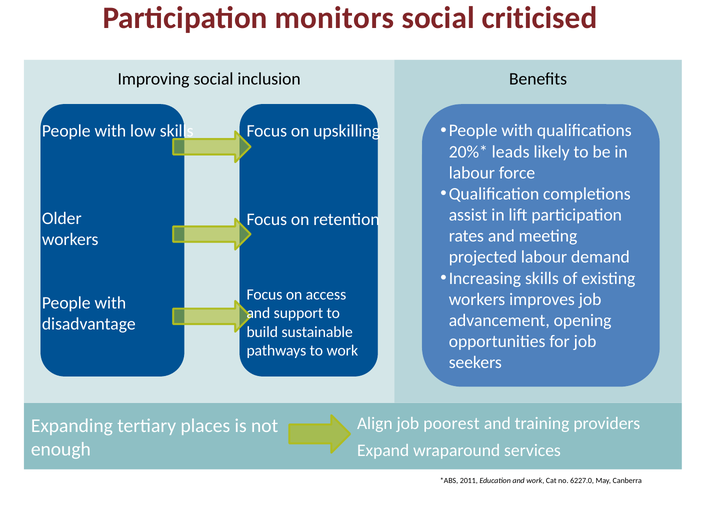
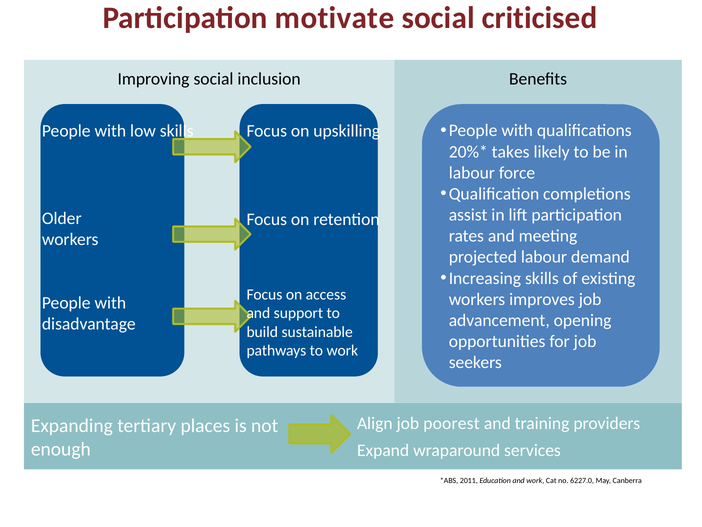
monitors: monitors -> motivate
leads: leads -> takes
